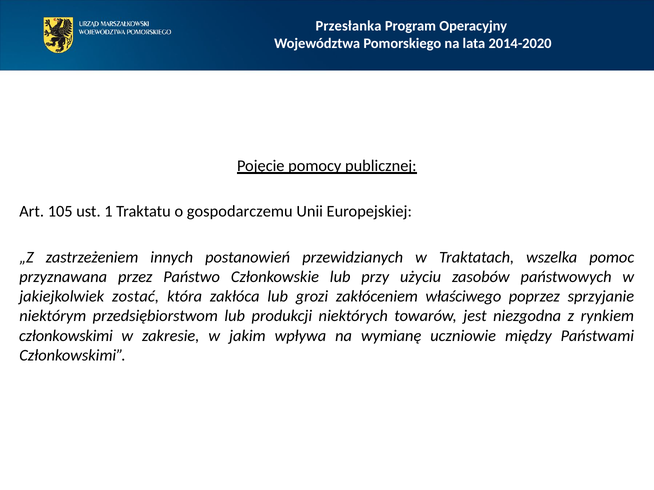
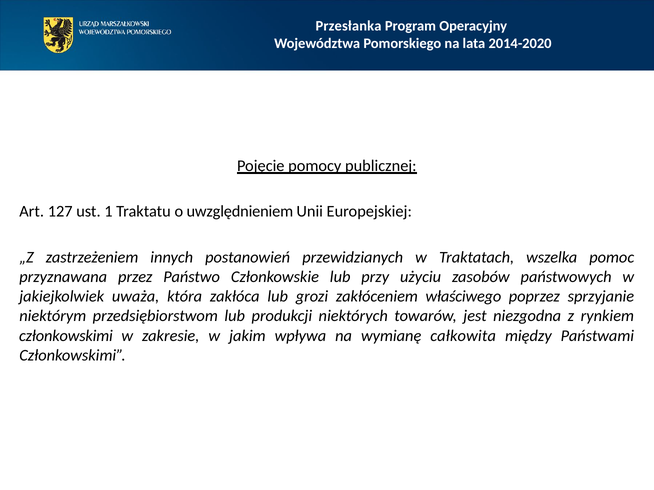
105: 105 -> 127
gospodarczemu: gospodarczemu -> uwzględnieniem
zostać: zostać -> uważa
uczniowie: uczniowie -> całkowita
